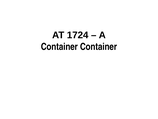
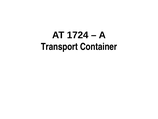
Container at (59, 47): Container -> Transport
